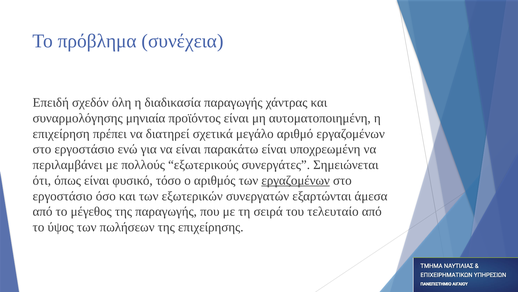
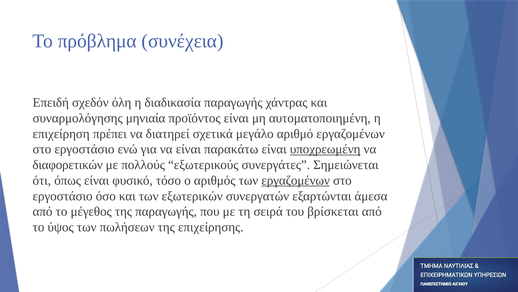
υποχρεωμένη underline: none -> present
περιλαμβάνει: περιλαμβάνει -> διαφορετικών
τελευταίο: τελευταίο -> βρίσκεται
